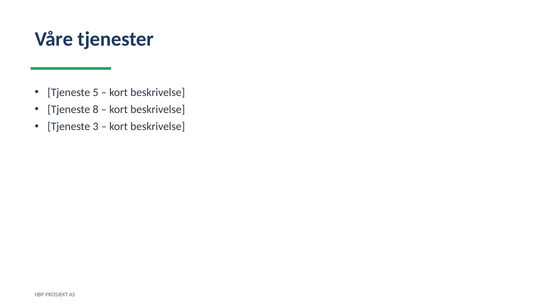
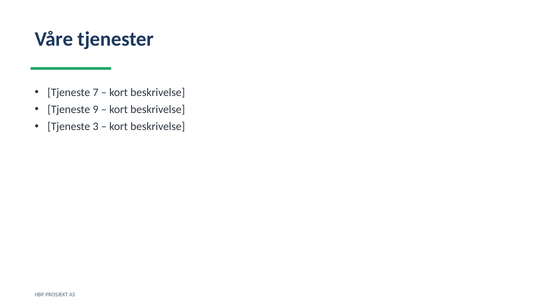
5: 5 -> 7
8: 8 -> 9
